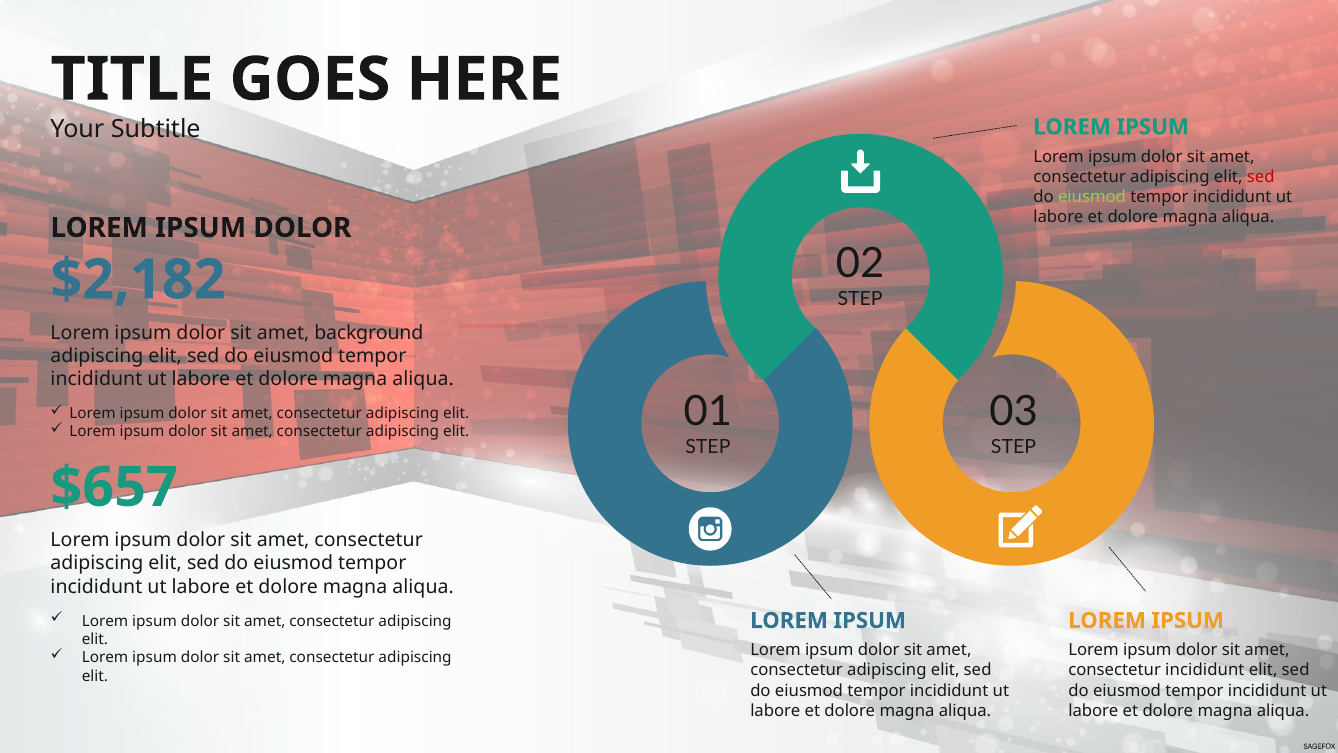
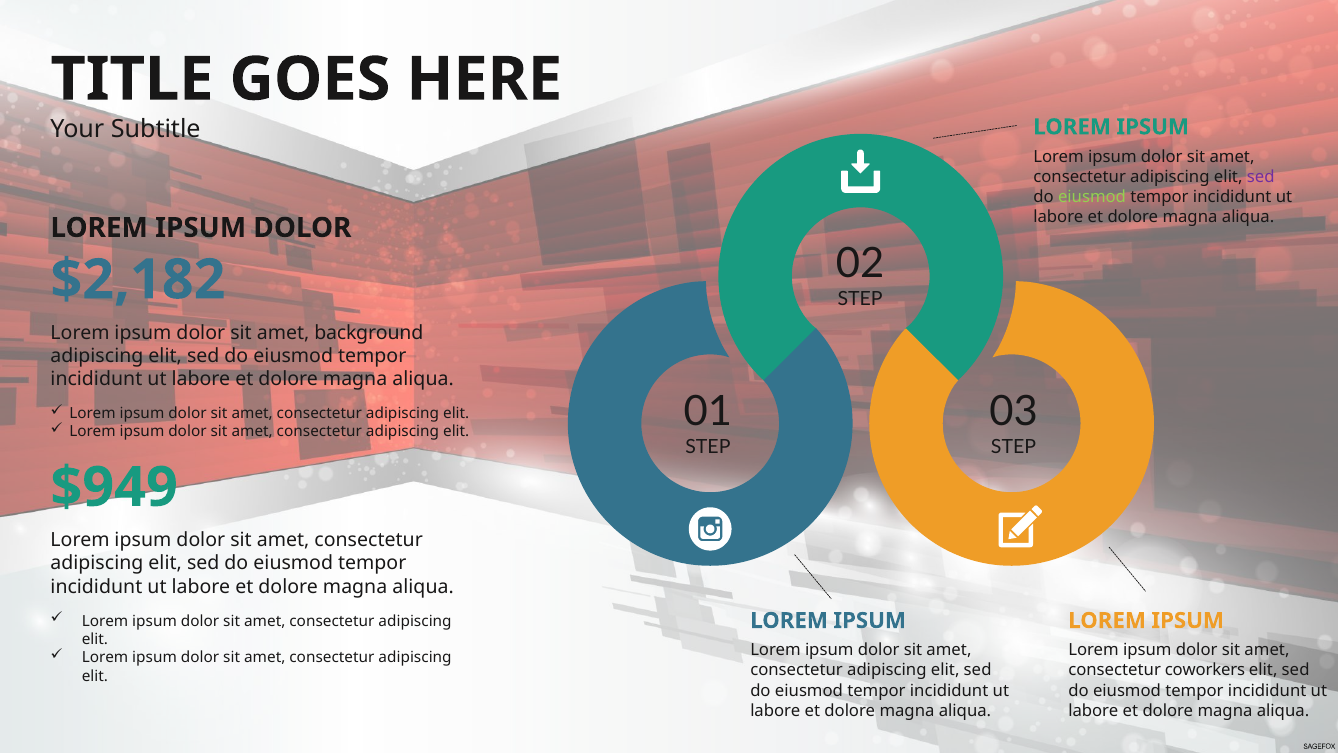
sed at (1261, 177) colour: red -> purple
$657: $657 -> $949
consectetur incididunt: incididunt -> coworkers
